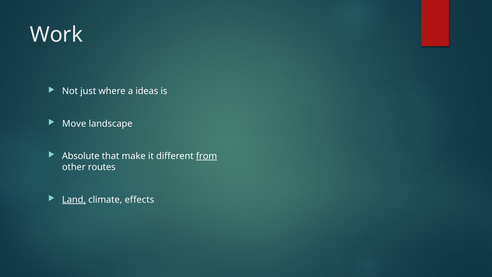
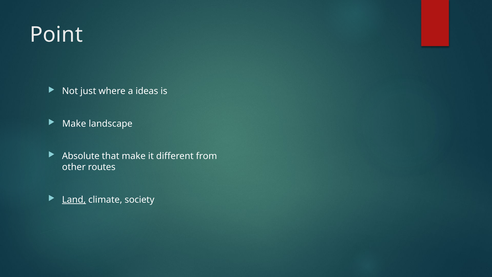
Work: Work -> Point
Move at (74, 124): Move -> Make
from underline: present -> none
effects: effects -> society
